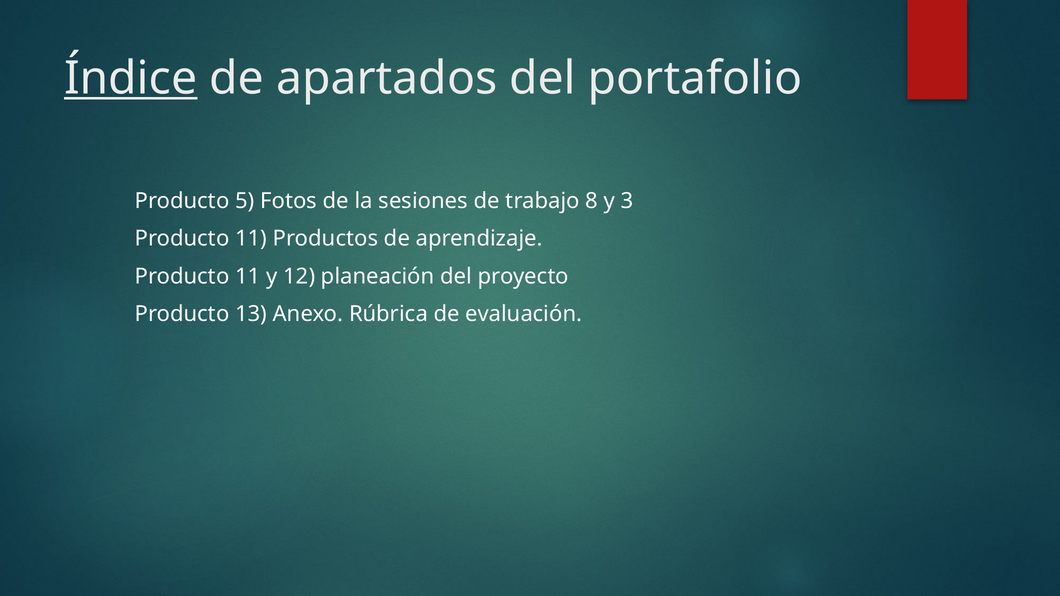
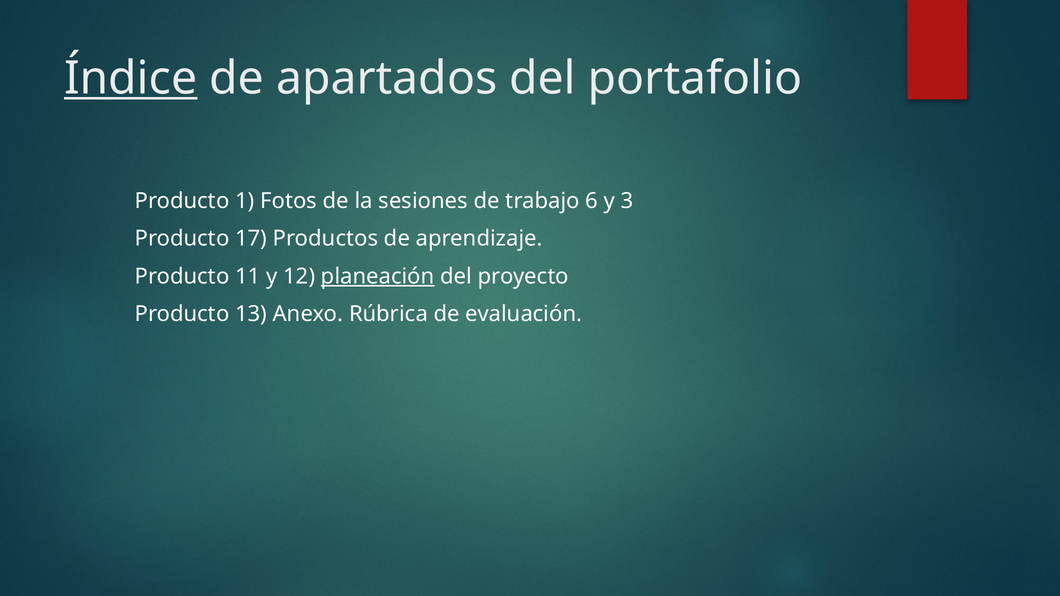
5: 5 -> 1
8: 8 -> 6
11 at (251, 239): 11 -> 17
planeación underline: none -> present
